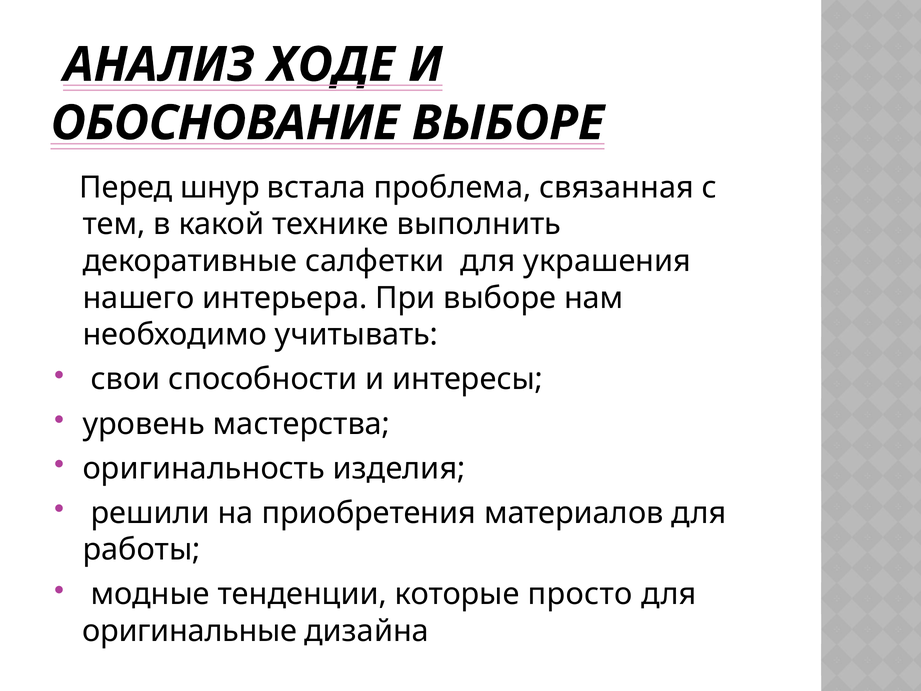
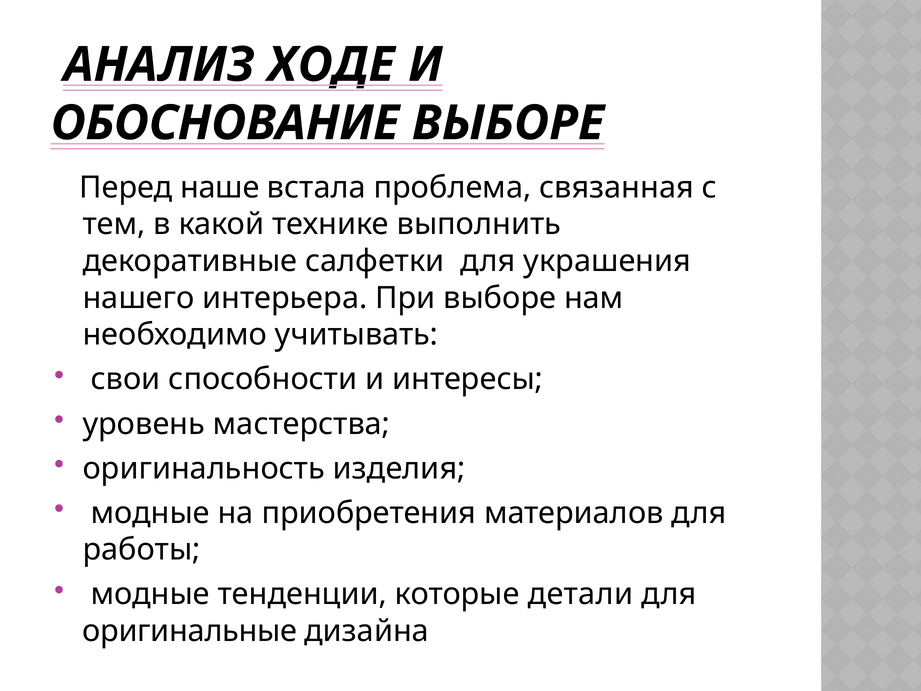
шнур: шнур -> наше
решили at (150, 513): решили -> модные
просто: просто -> детали
